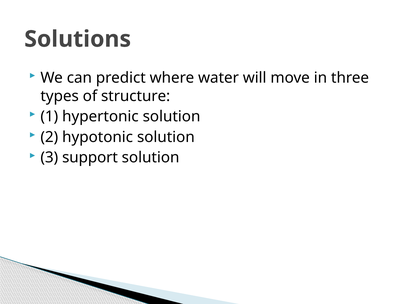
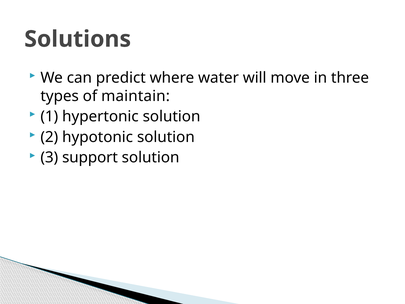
structure: structure -> maintain
